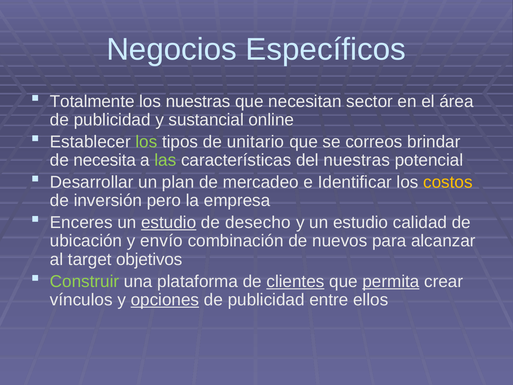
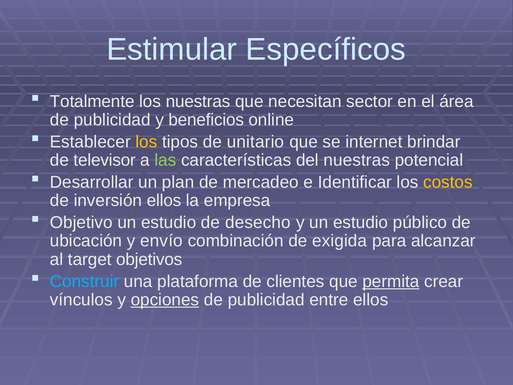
Negocios: Negocios -> Estimular
sustancial: sustancial -> beneficios
los at (146, 142) colour: light green -> yellow
correos: correos -> internet
necesita: necesita -> televisor
inversión pero: pero -> ellos
Enceres: Enceres -> Objetivo
estudio at (169, 222) underline: present -> none
calidad: calidad -> público
nuevos: nuevos -> exigida
Construir colour: light green -> light blue
clientes underline: present -> none
